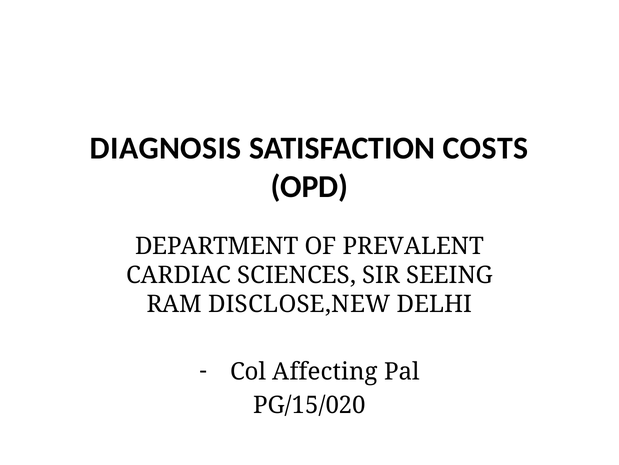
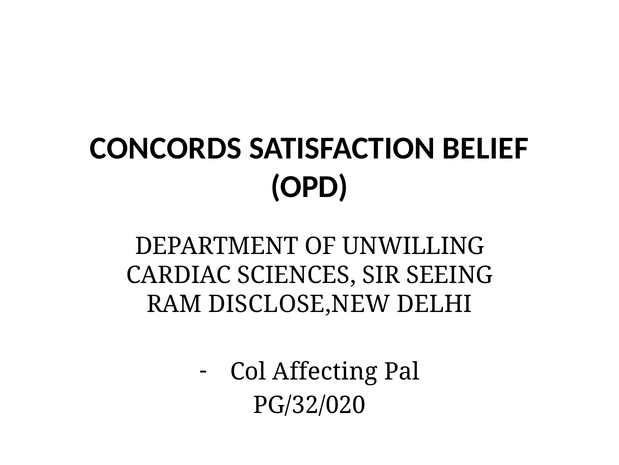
DIAGNOSIS: DIAGNOSIS -> CONCORDS
COSTS: COSTS -> BELIEF
PREVALENT: PREVALENT -> UNWILLING
PG/15/020: PG/15/020 -> PG/32/020
